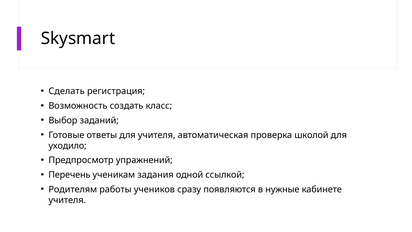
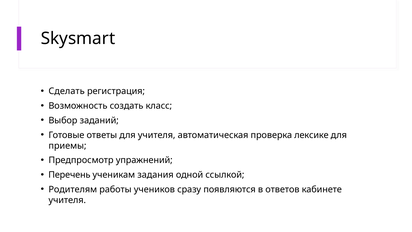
школой: школой -> лексике
уходило: уходило -> приемы
нужные: нужные -> ответов
